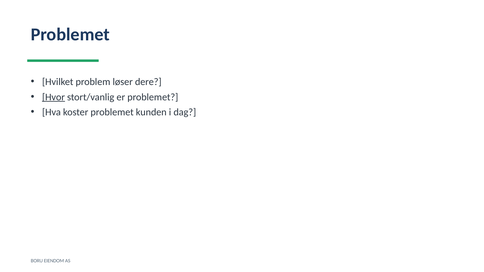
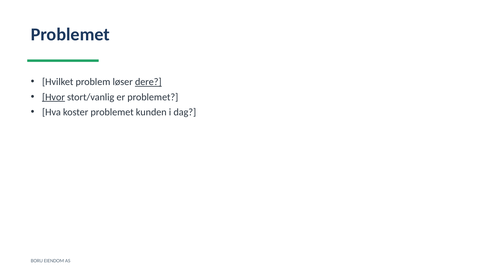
dere underline: none -> present
